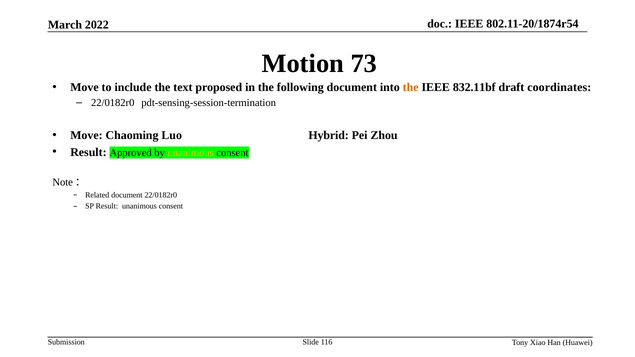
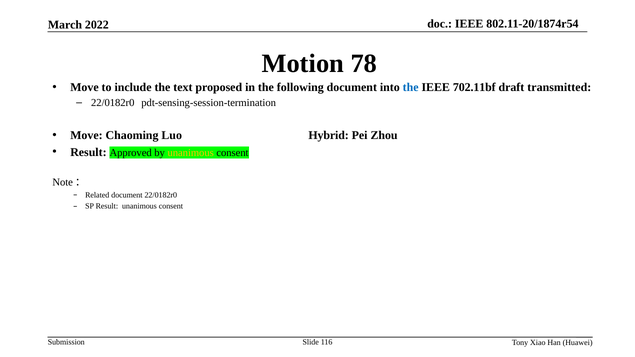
73: 73 -> 78
the at (411, 87) colour: orange -> blue
832.11bf: 832.11bf -> 702.11bf
coordinates: coordinates -> transmitted
